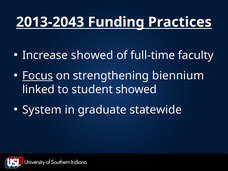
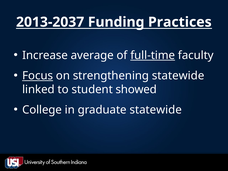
2013-2043: 2013-2043 -> 2013-2037
Increase showed: showed -> average
full-time underline: none -> present
strengthening biennium: biennium -> statewide
System: System -> College
